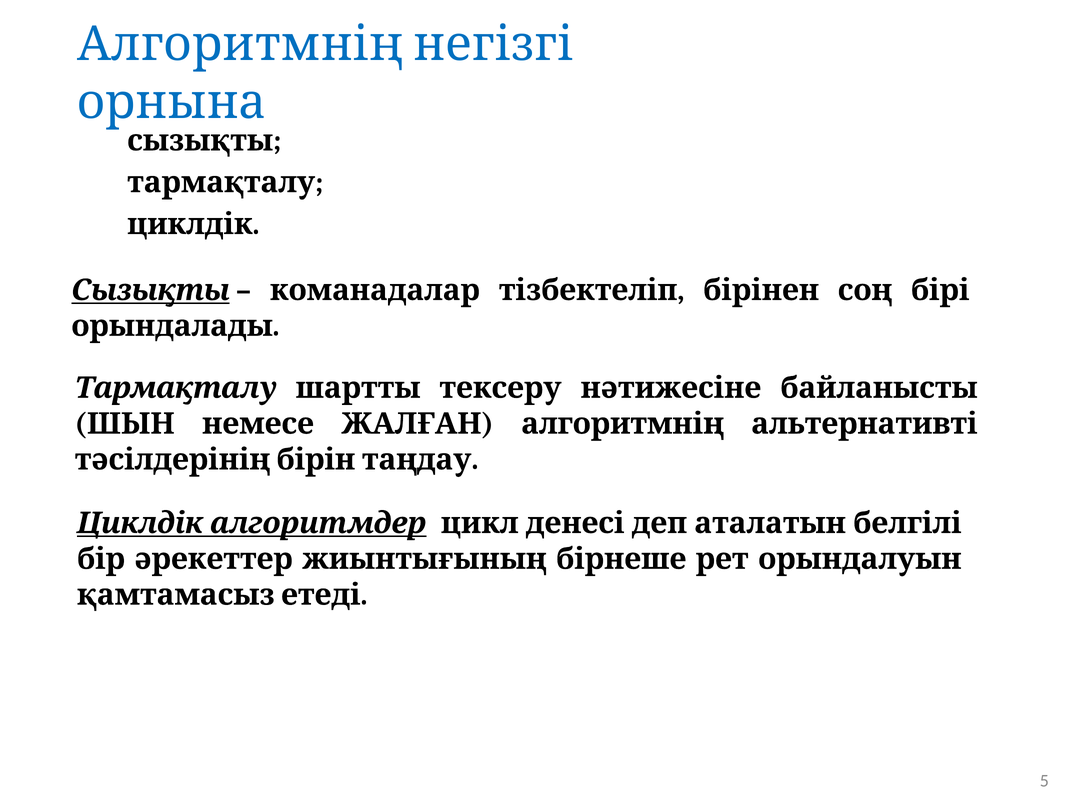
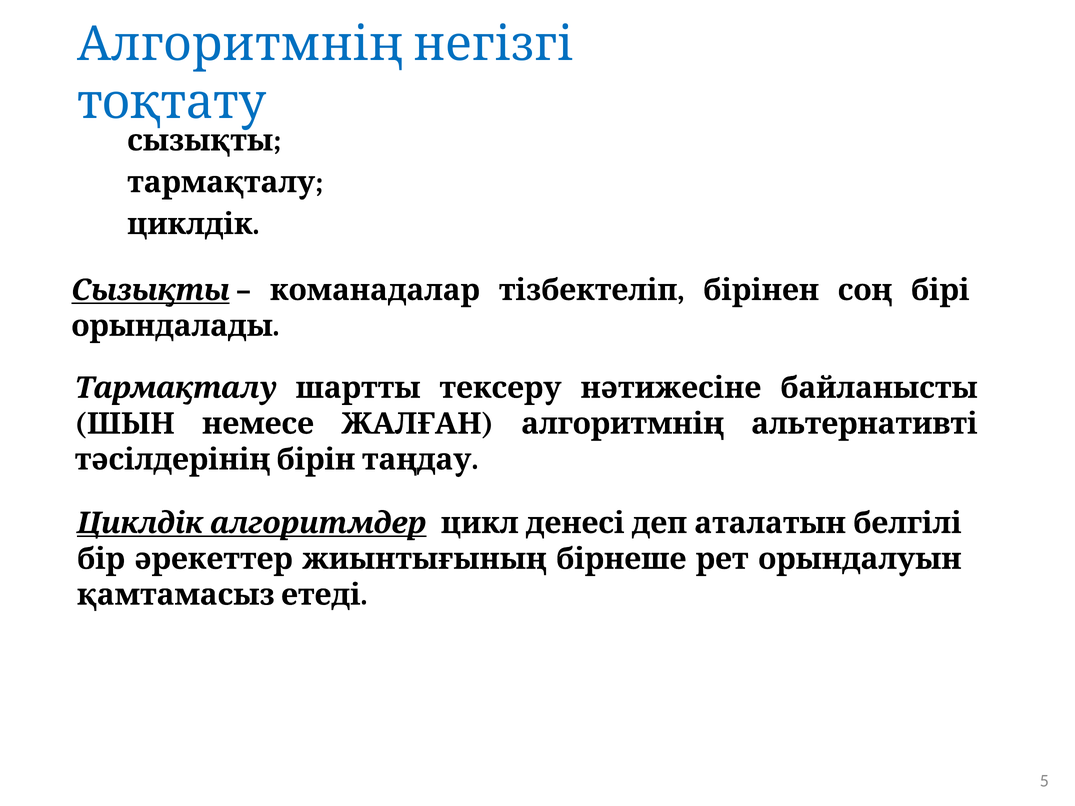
орнына: орнына -> тоқтату
